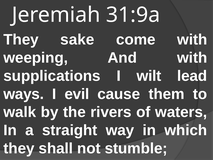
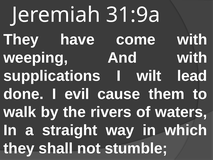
sake: sake -> have
ways: ways -> done
